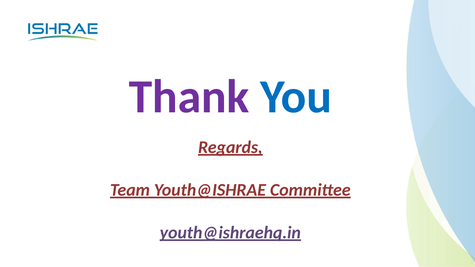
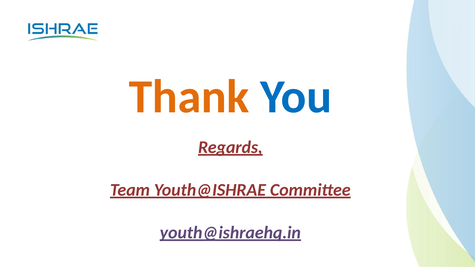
Thank colour: purple -> orange
